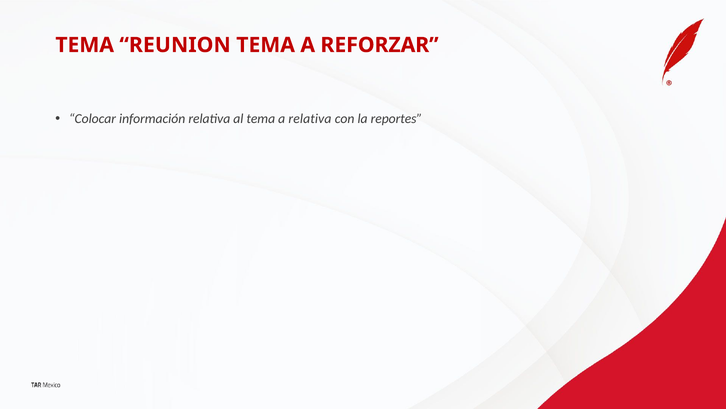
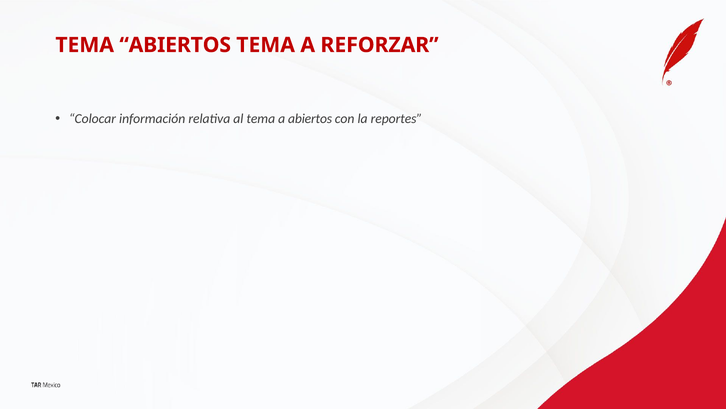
TEMA REUNION: REUNION -> ABIERTOS
a relativa: relativa -> abiertos
